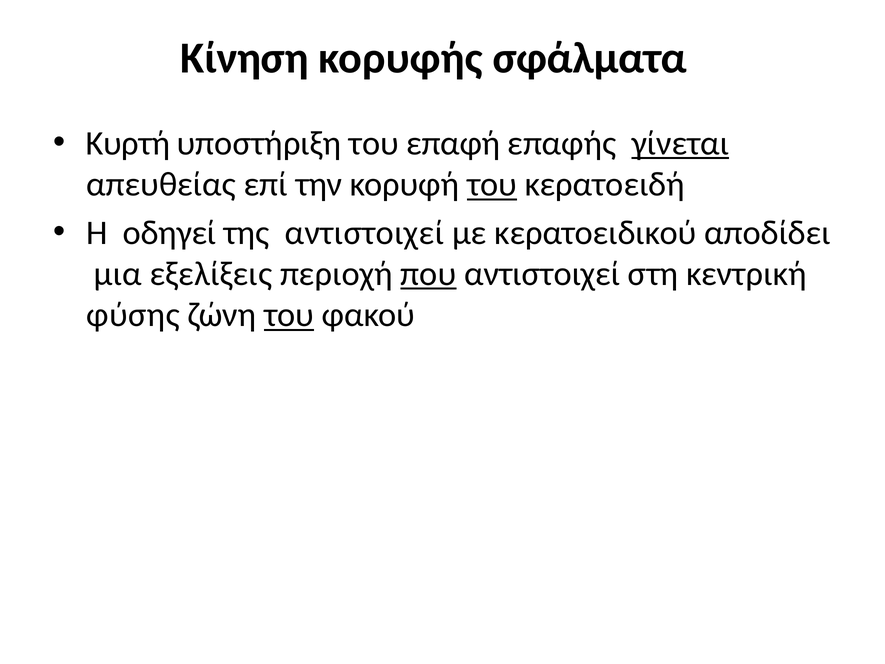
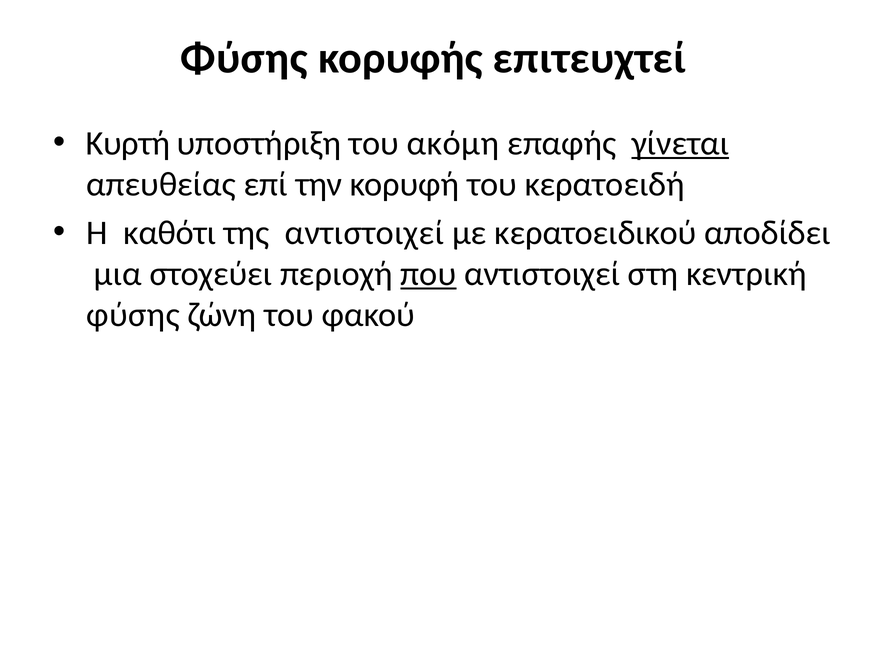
Κίνηση at (245, 58): Κίνηση -> Φύσης
σφάλματα: σφάλματα -> επιτευχτεί
επαφή: επαφή -> ακόμη
του at (492, 184) underline: present -> none
οδηγεί: οδηγεί -> καθότι
εξελίξεις: εξελίξεις -> στοχεύει
του at (289, 315) underline: present -> none
